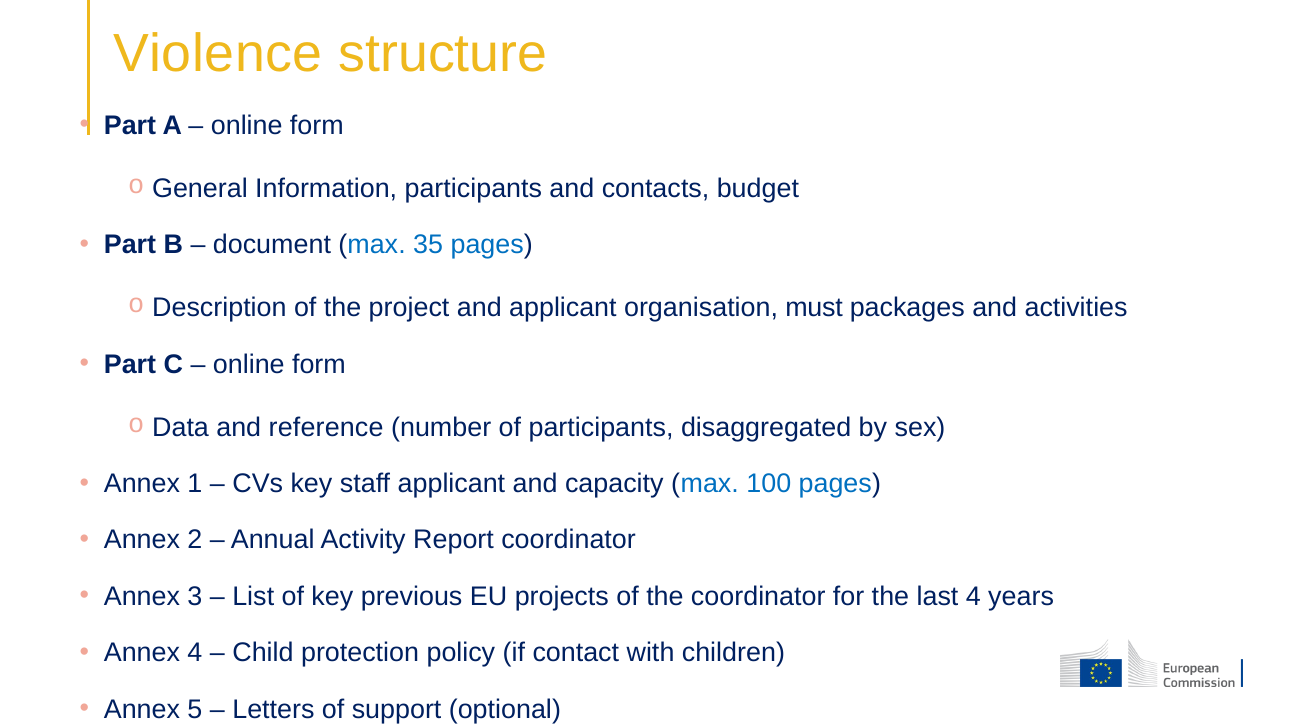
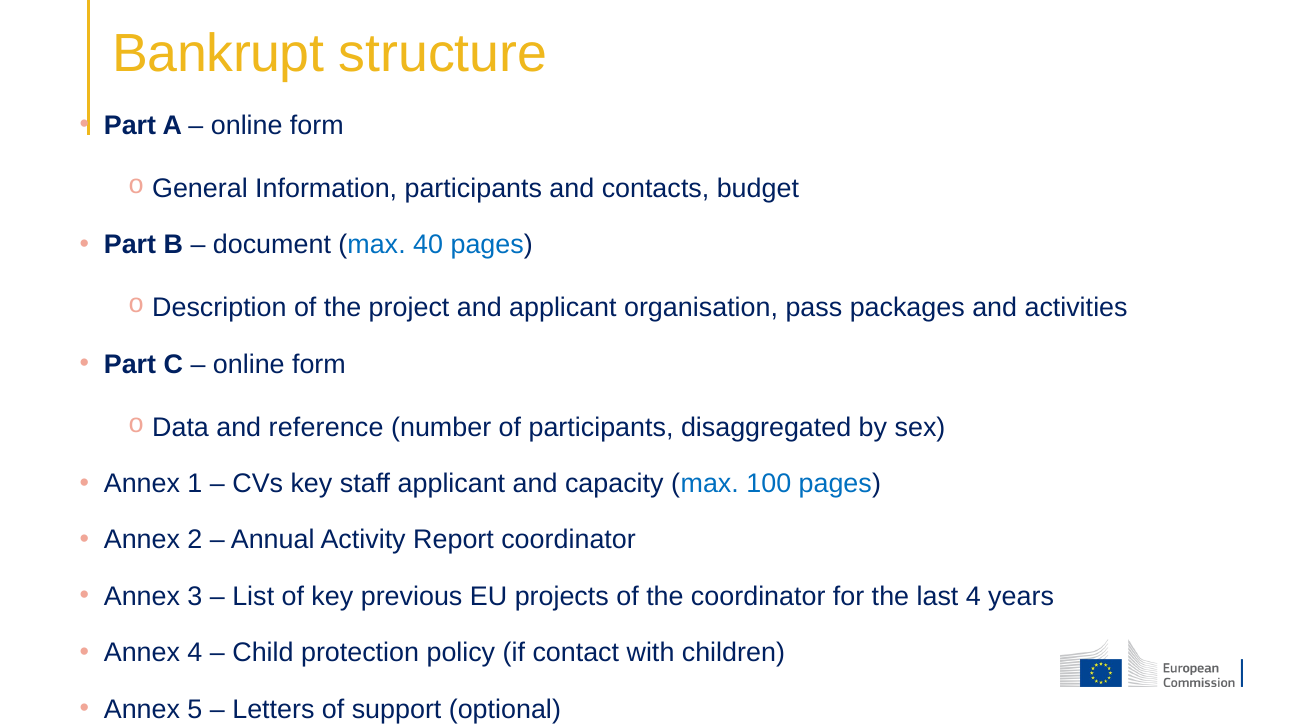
Violence: Violence -> Bankrupt
35: 35 -> 40
must: must -> pass
